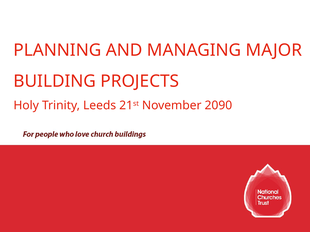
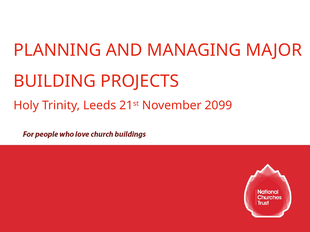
2090: 2090 -> 2099
